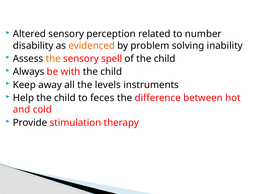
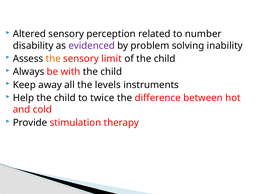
evidenced colour: orange -> purple
spell: spell -> limit
feces: feces -> twice
